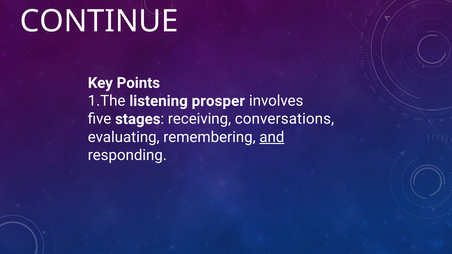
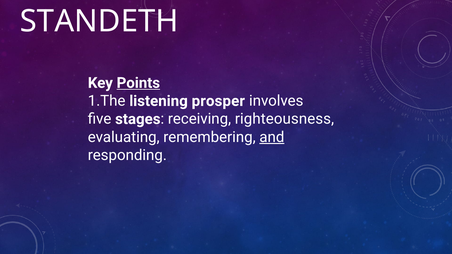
CONTINUE: CONTINUE -> STANDETH
Points underline: none -> present
conversations: conversations -> righteousness
